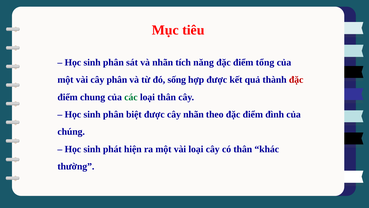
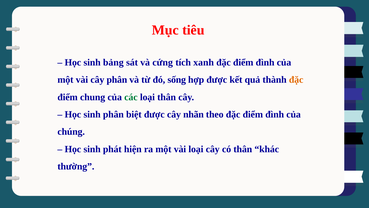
phân at (113, 62): phân -> bảng
và nhãn: nhãn -> cứng
năng: năng -> xanh
tổng at (265, 62): tổng -> đình
đặc at (296, 80) colour: red -> orange
